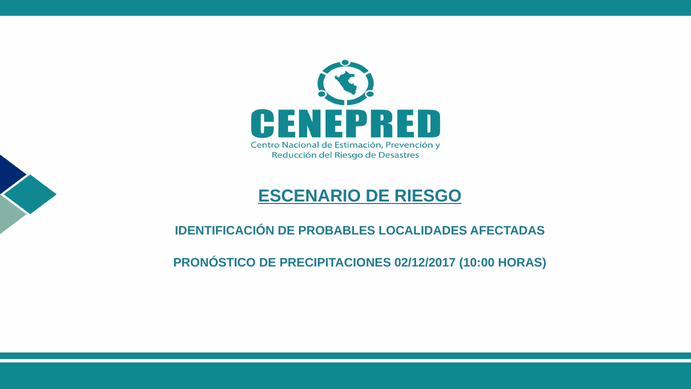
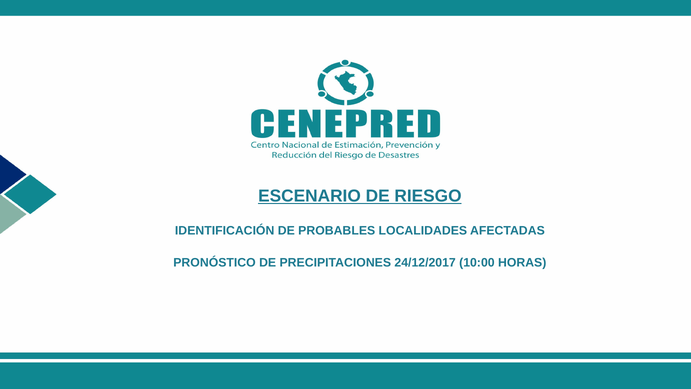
02/12/2017: 02/12/2017 -> 24/12/2017
